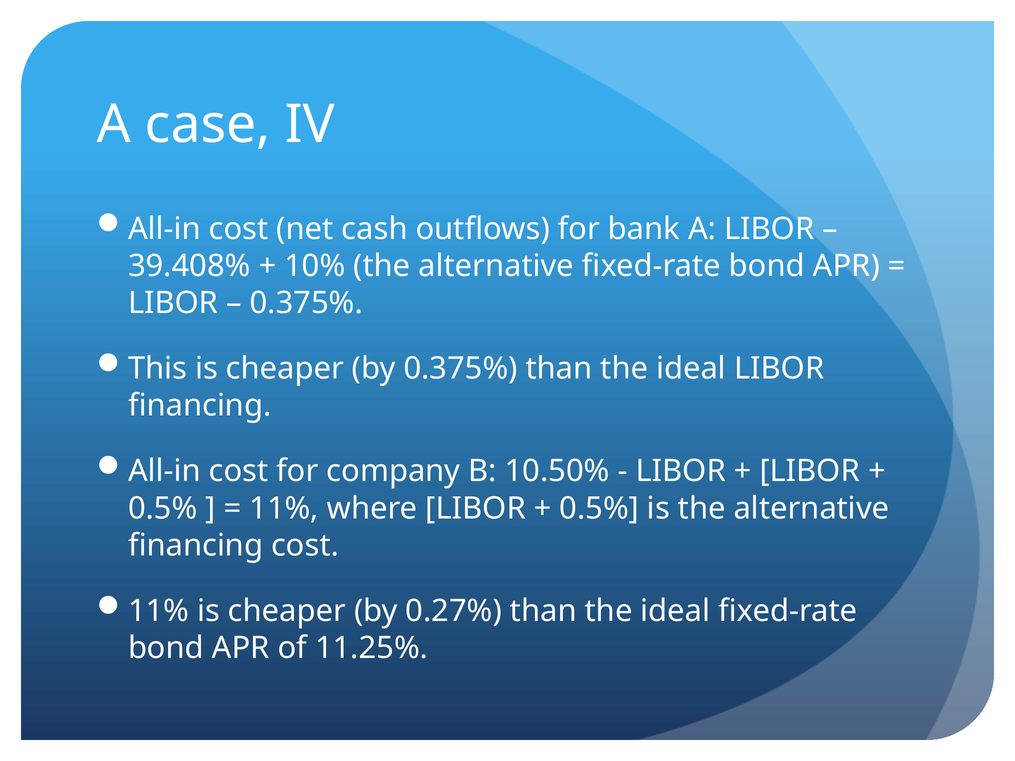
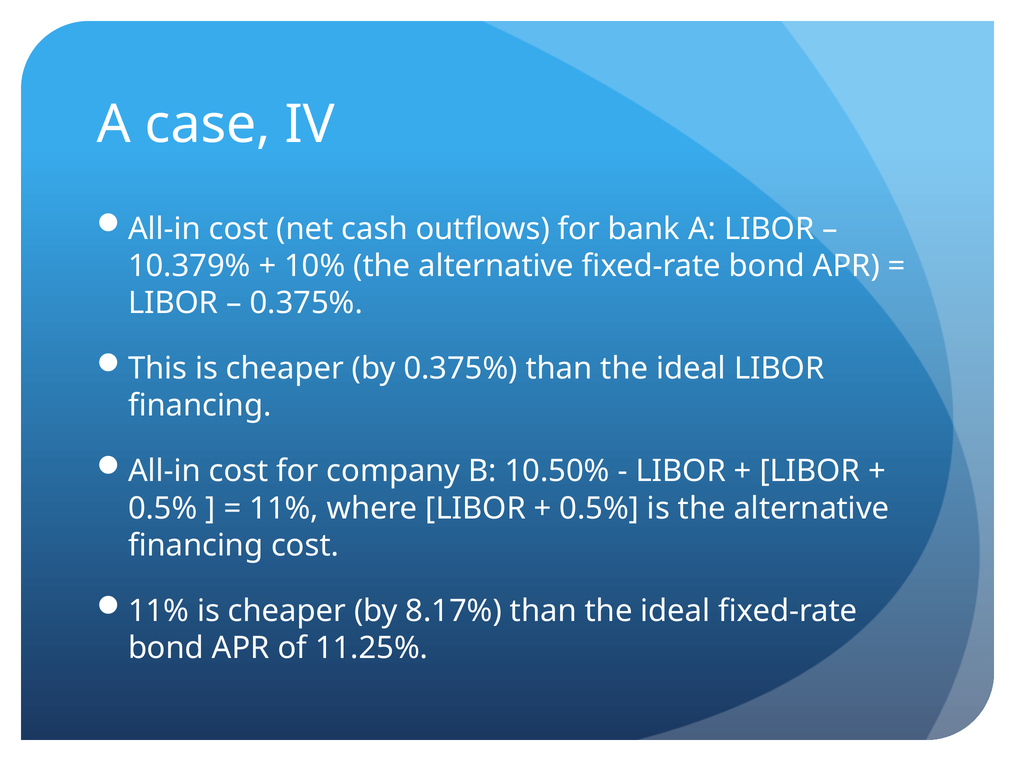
39.408%: 39.408% -> 10.379%
0.27%: 0.27% -> 8.17%
